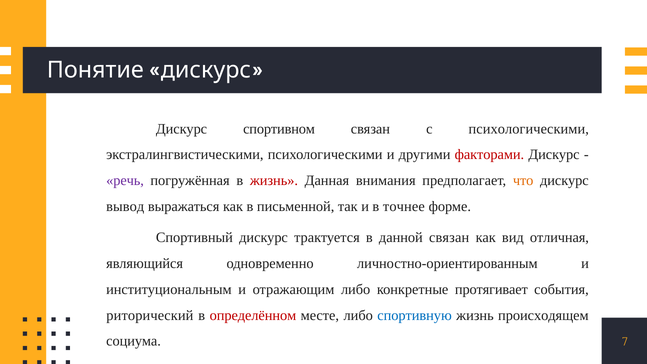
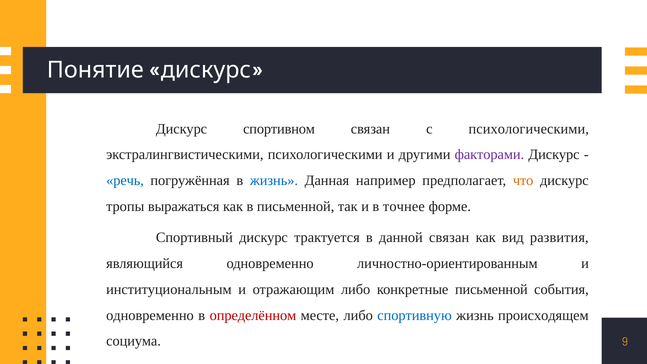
факторами colour: red -> purple
речь colour: purple -> blue
жизнь at (274, 181) colour: red -> blue
внимания: внимания -> например
вывод: вывод -> тропы
отличная: отличная -> развития
конкретные протягивает: протягивает -> письменной
риторический at (150, 315): риторический -> одновременно
7: 7 -> 9
